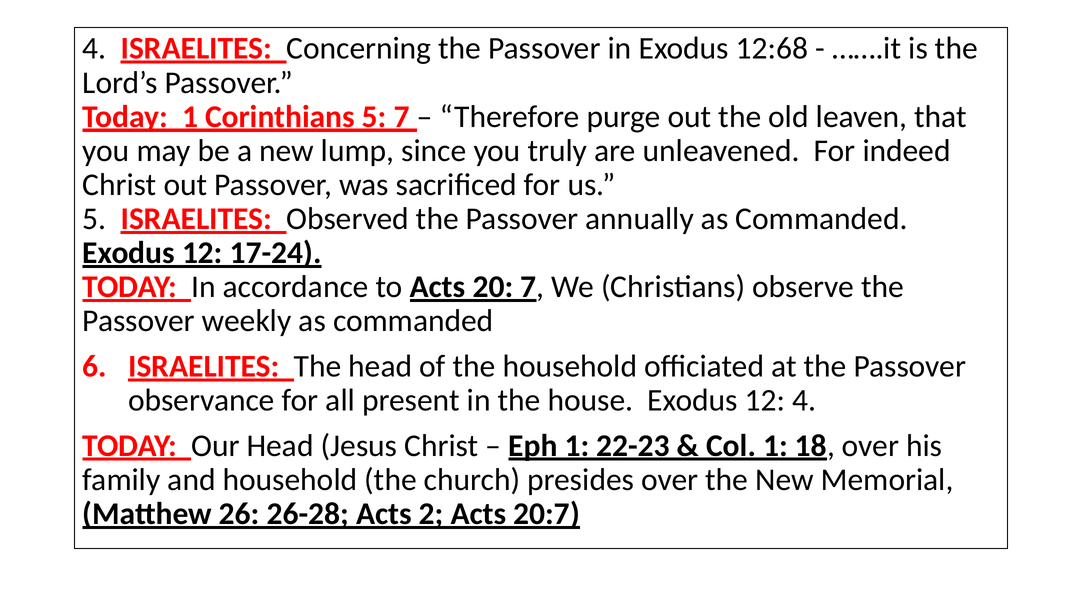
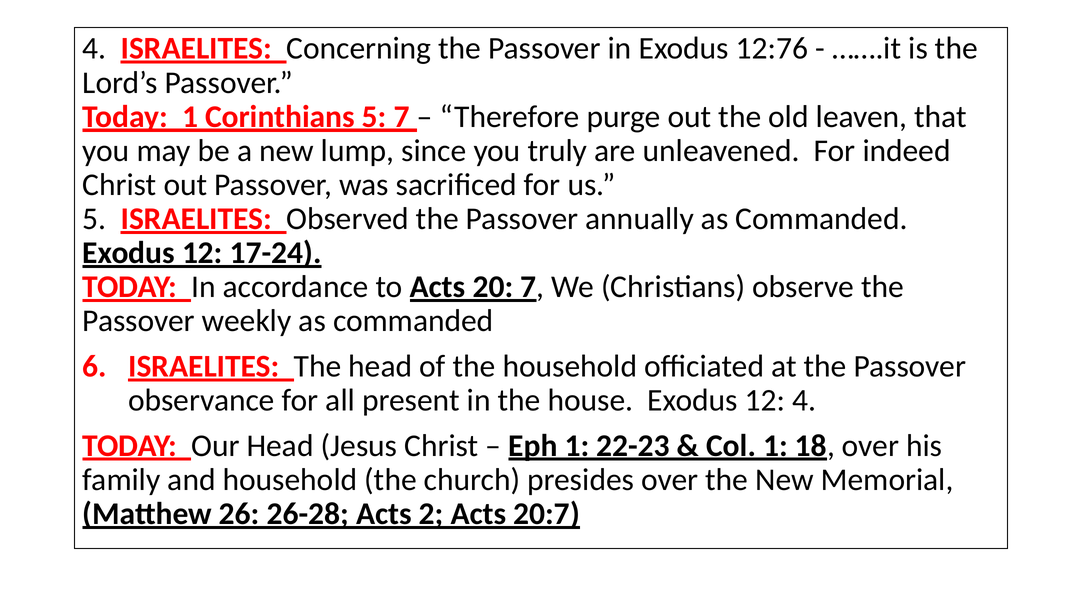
12:68: 12:68 -> 12:76
